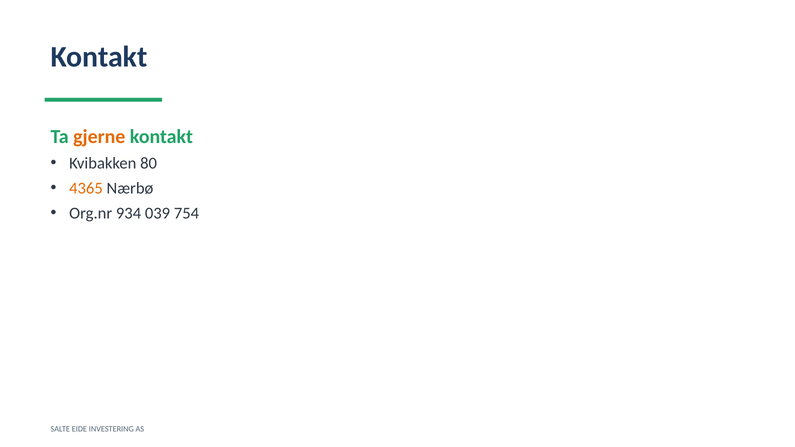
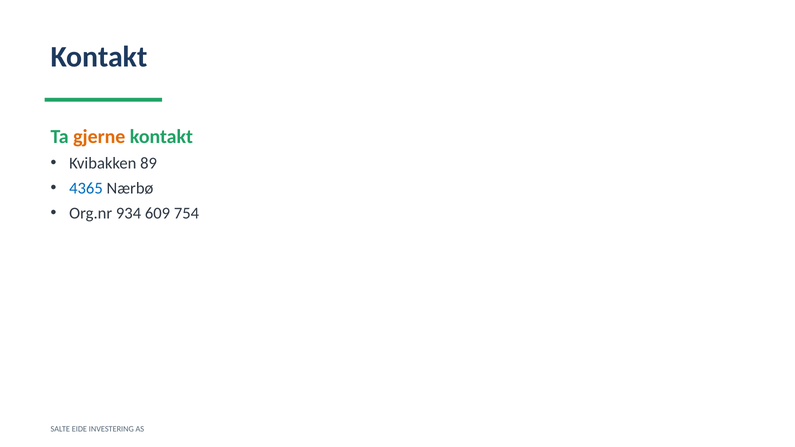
80: 80 -> 89
4365 colour: orange -> blue
039: 039 -> 609
